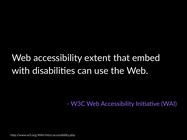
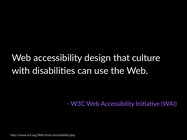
extent: extent -> design
embed: embed -> culture
